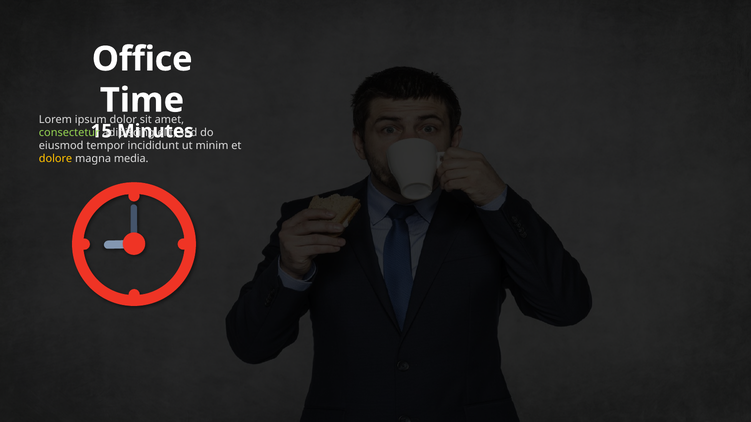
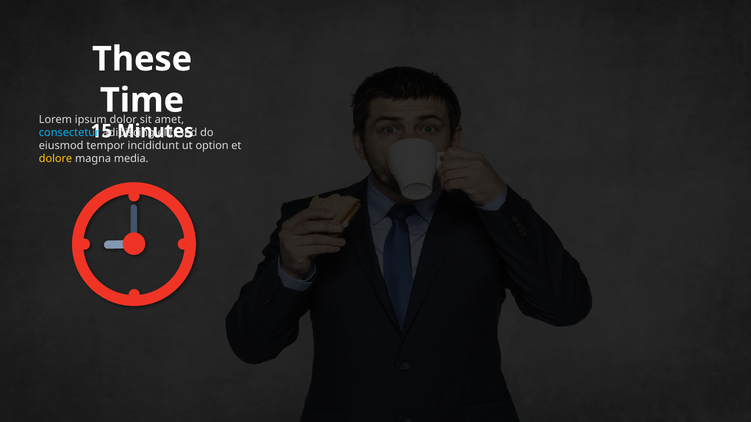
Office: Office -> These
consectetur colour: light green -> light blue
minim: minim -> option
